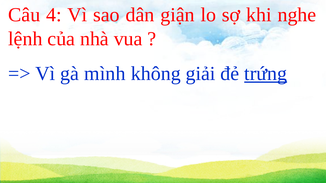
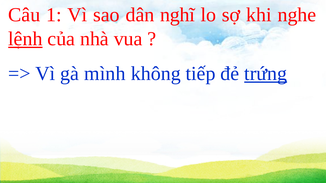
4: 4 -> 1
giận: giận -> nghĩ
lệnh underline: none -> present
giải: giải -> tiếp
